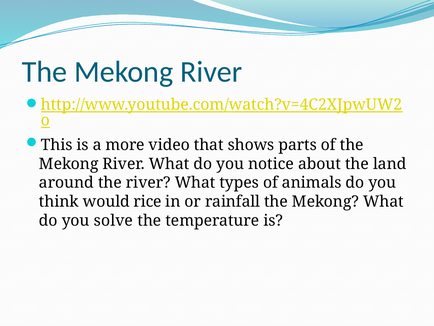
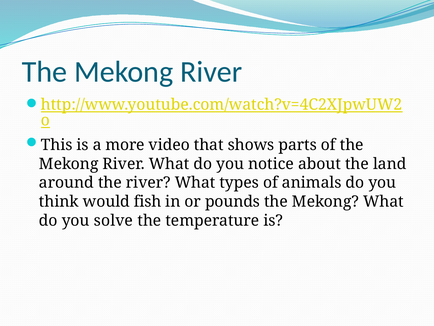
rice: rice -> fish
rainfall: rainfall -> pounds
